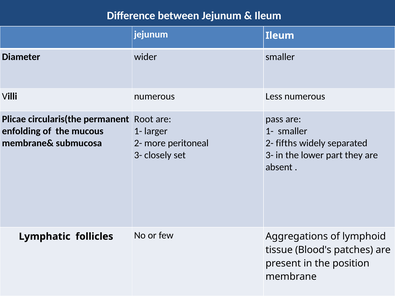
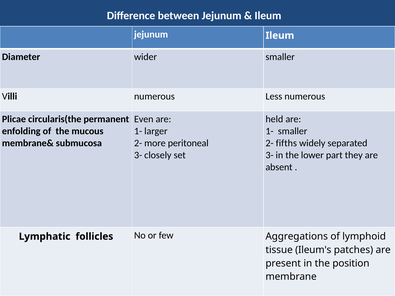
Root: Root -> Even
pass: pass -> held
Blood's: Blood's -> Ileum's
